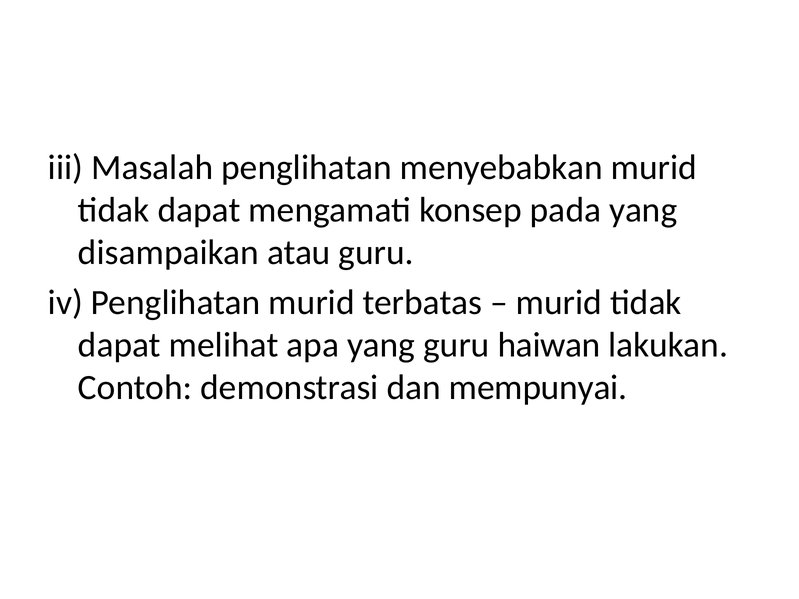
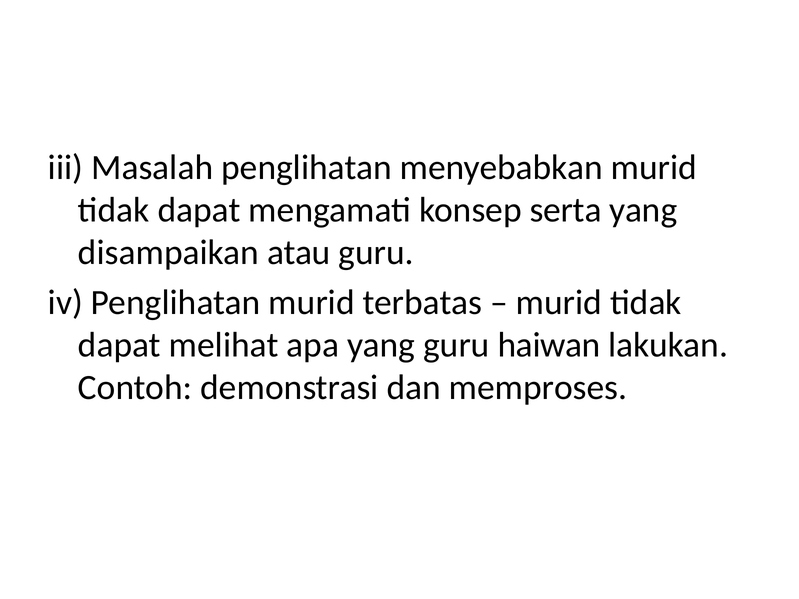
pada: pada -> serta
mempunyai: mempunyai -> memproses
